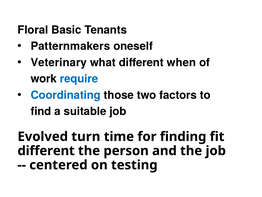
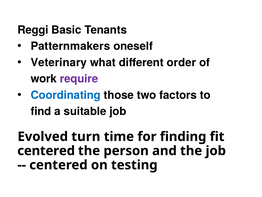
Floral: Floral -> Reggi
when: when -> order
require colour: blue -> purple
different at (46, 150): different -> centered
